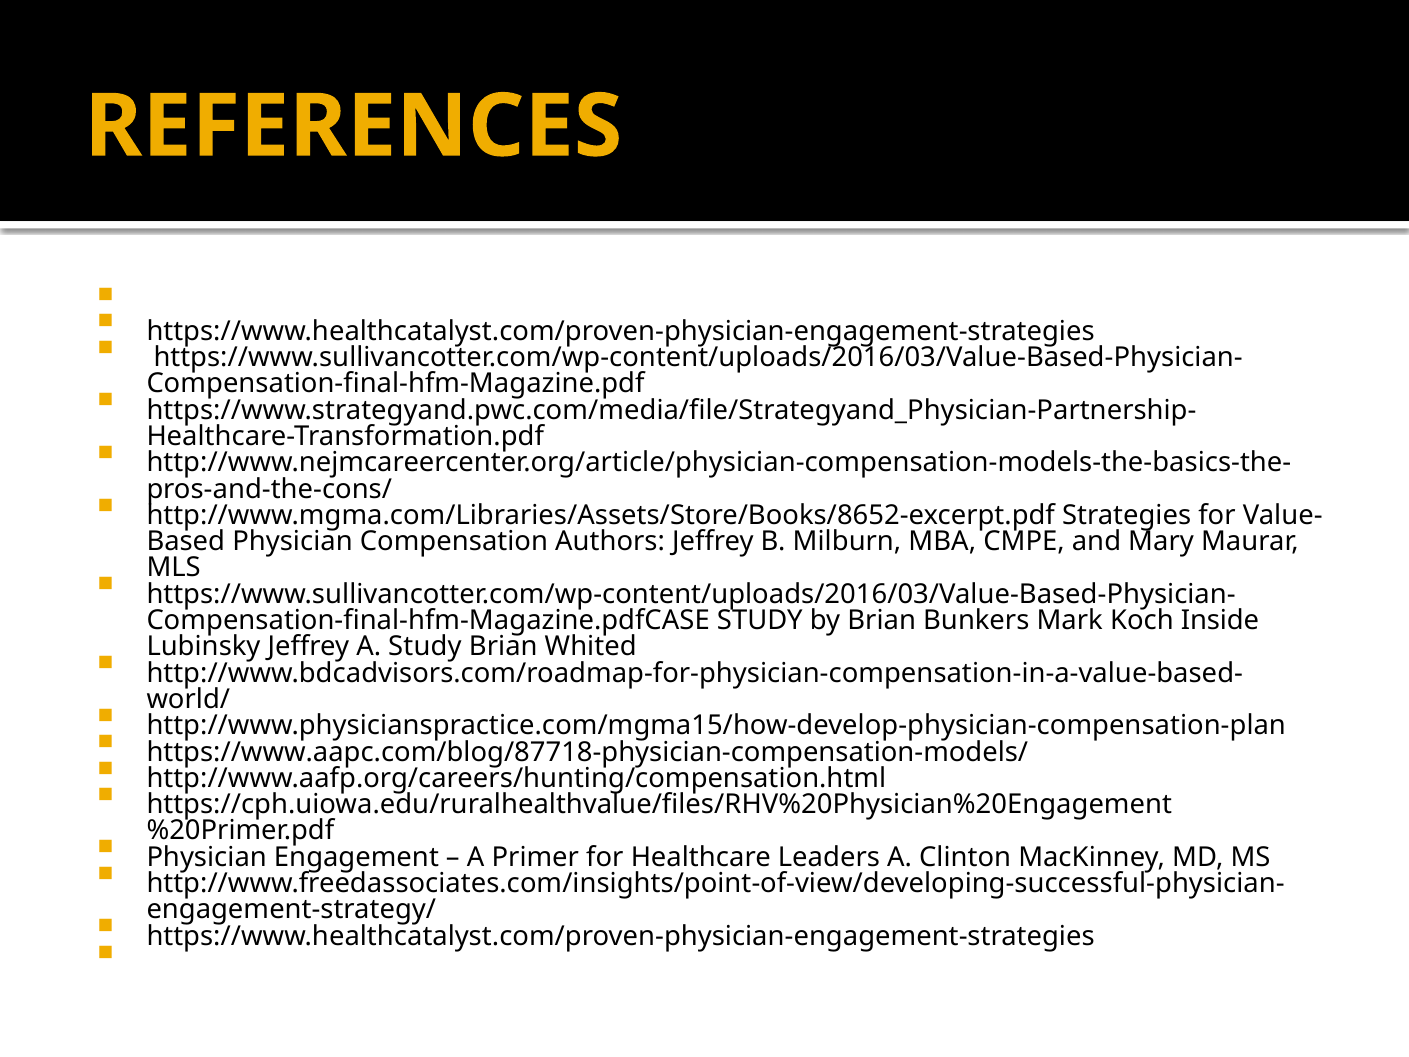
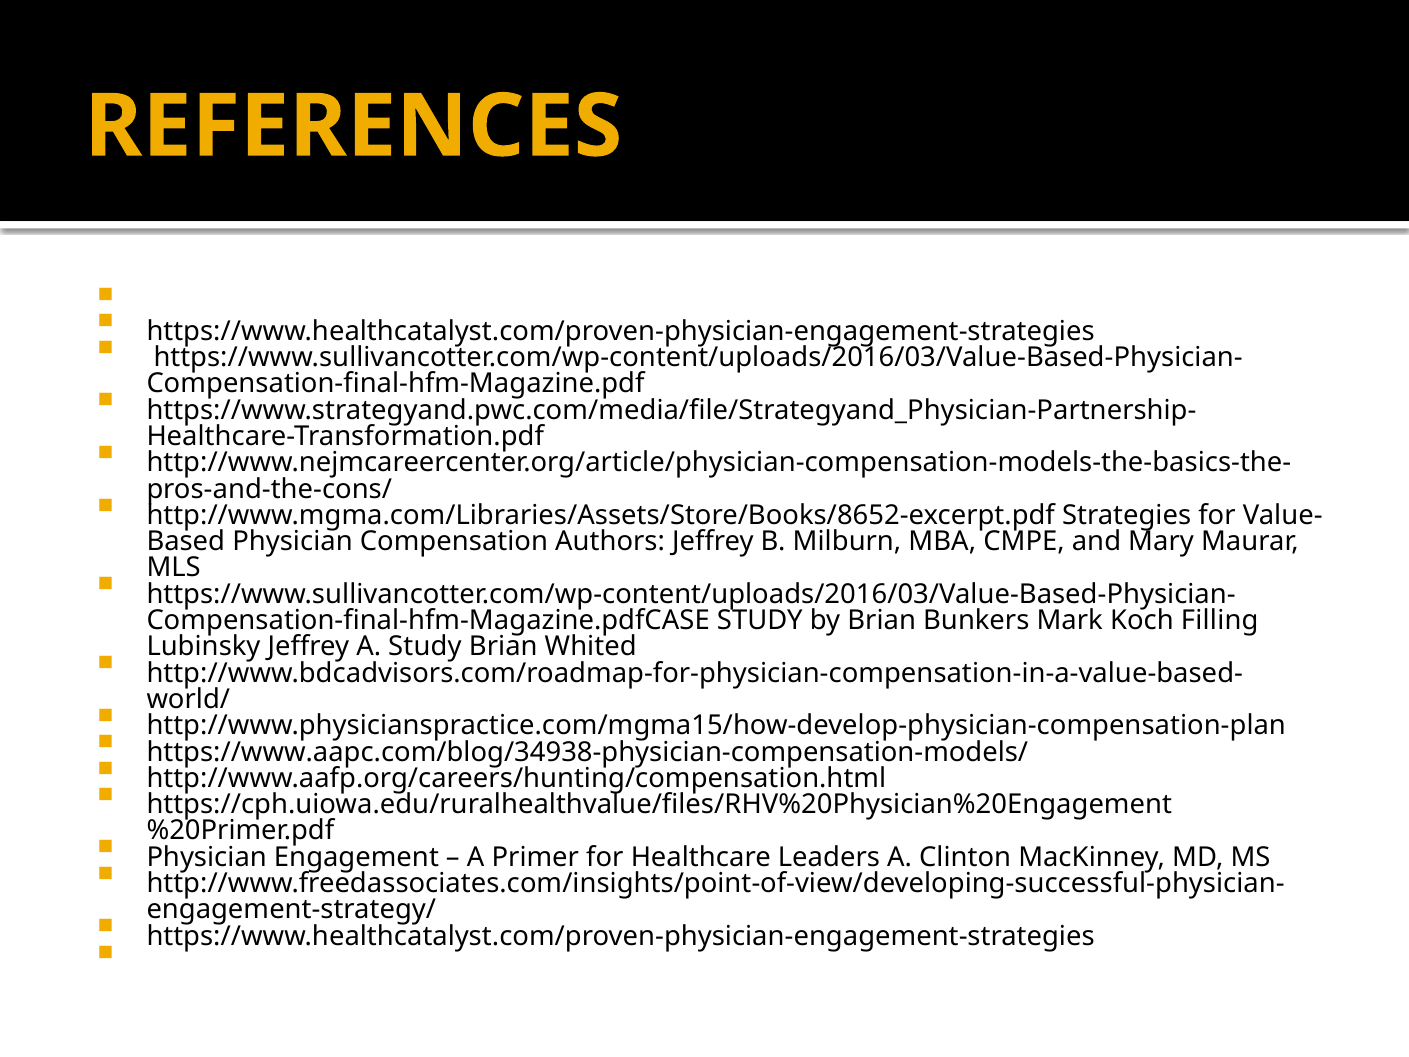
Inside: Inside -> Filling
https://www.aapc.com/blog/87718-physician-compensation-models/: https://www.aapc.com/blog/87718-physician-compensation-models/ -> https://www.aapc.com/blog/34938-physician-compensation-models/
